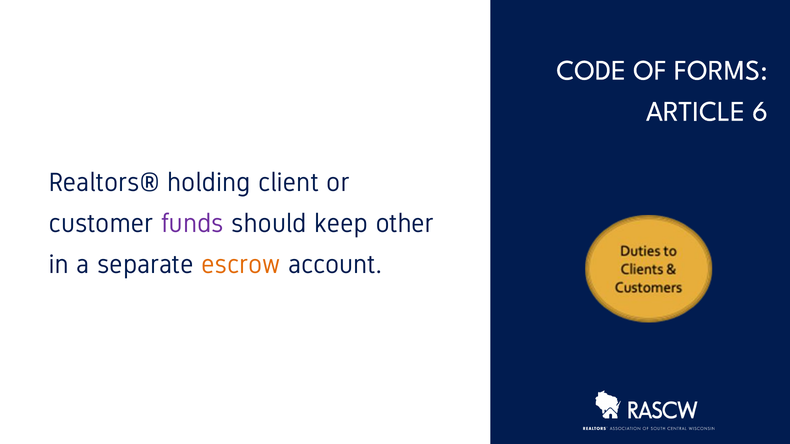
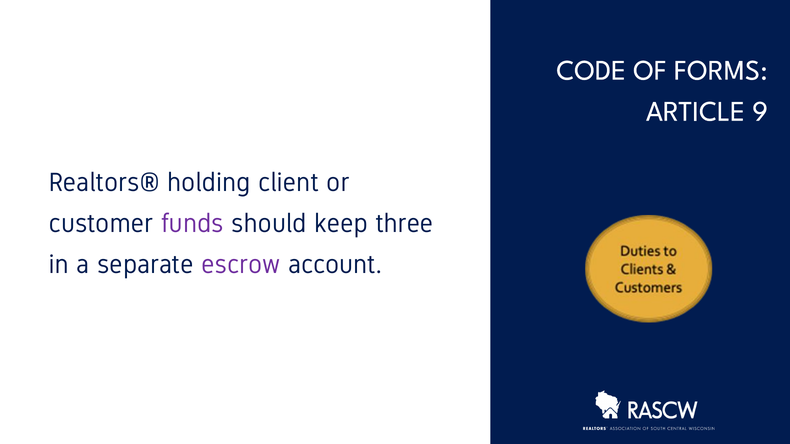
6: 6 -> 9
other: other -> three
escrow colour: orange -> purple
